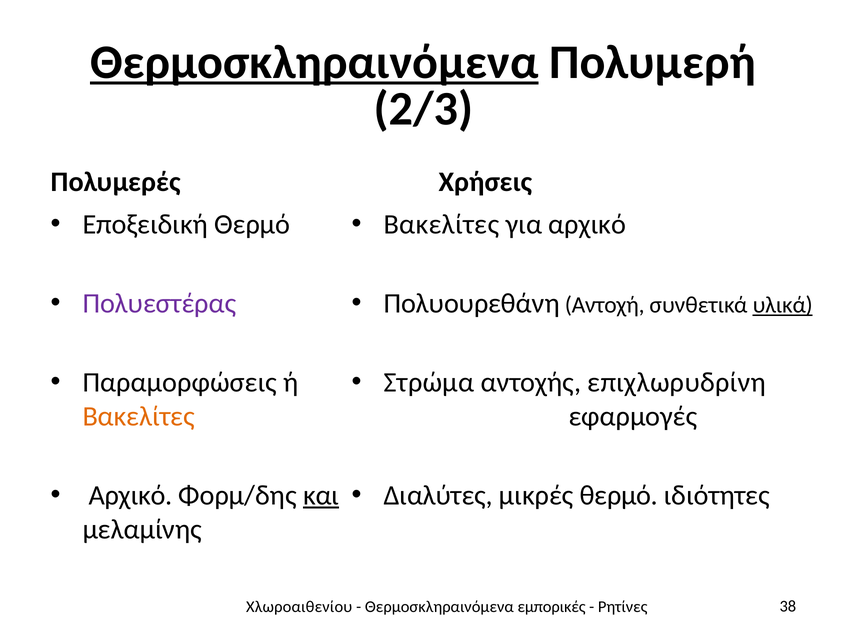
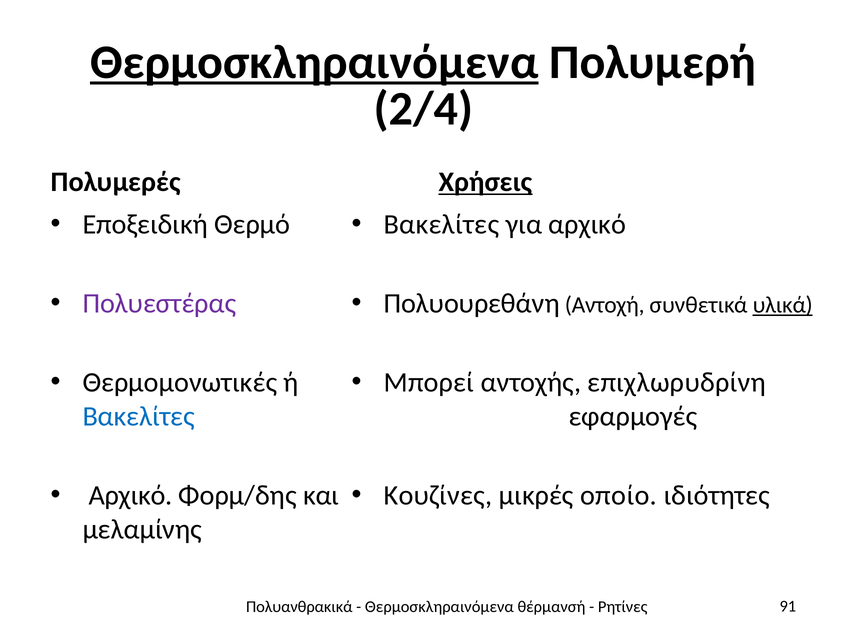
2/3: 2/3 -> 2/4
Χρήσεις underline: none -> present
Παραμορφώσεις: Παραμορφώσεις -> Θερμομονωτικές
Στρώμα: Στρώμα -> Μπορεί
Βακελίτες at (139, 417) colour: orange -> blue
και underline: present -> none
Διαλύτες: Διαλύτες -> Κουζίνες
μικρές θερμό: θερμό -> οποίο
Χλωροαιθενίου: Χλωροαιθενίου -> Πολυανθρακικά
εμπορικές: εμπορικές -> θέρμανσή
38: 38 -> 91
